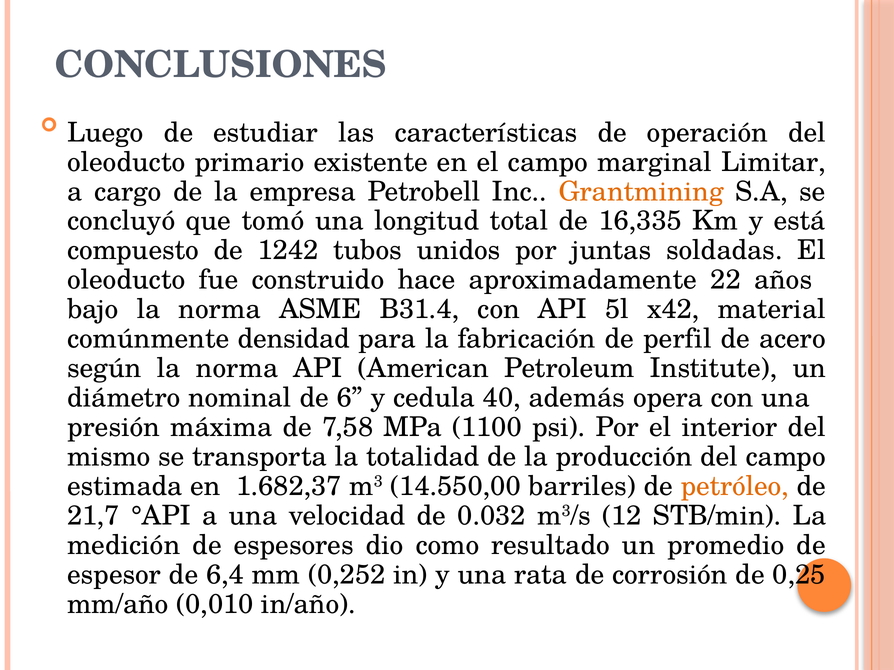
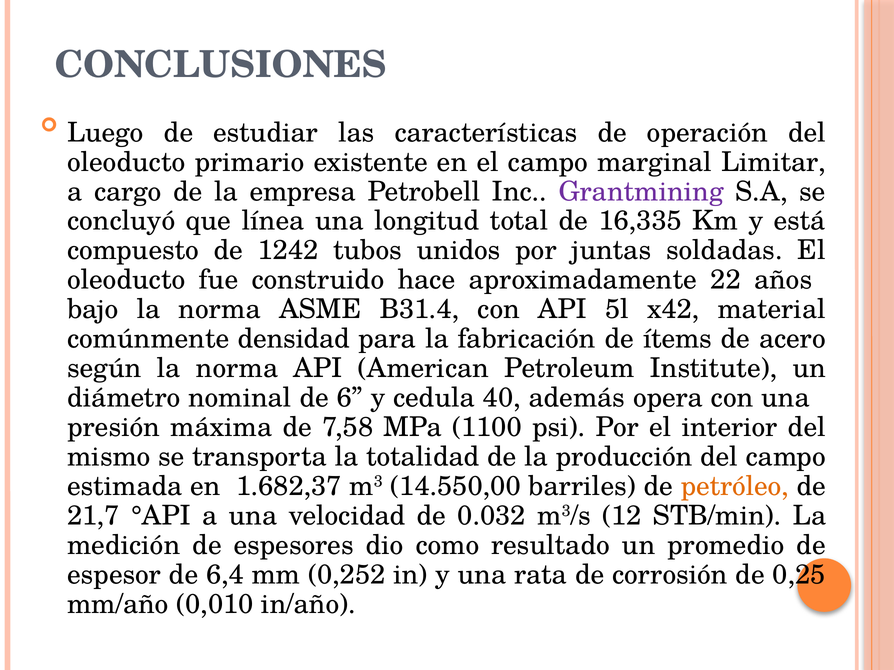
Grantmining colour: orange -> purple
tomó: tomó -> línea
perfil: perfil -> ítems
